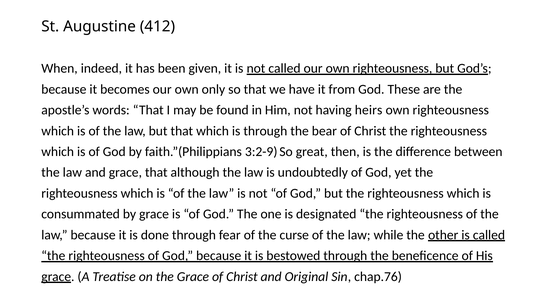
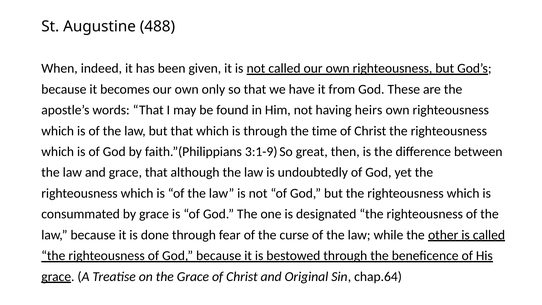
412: 412 -> 488
bear: bear -> time
3:2-9: 3:2-9 -> 3:1-9
chap.76: chap.76 -> chap.64
